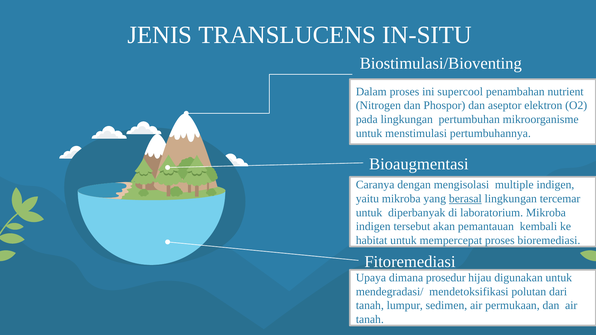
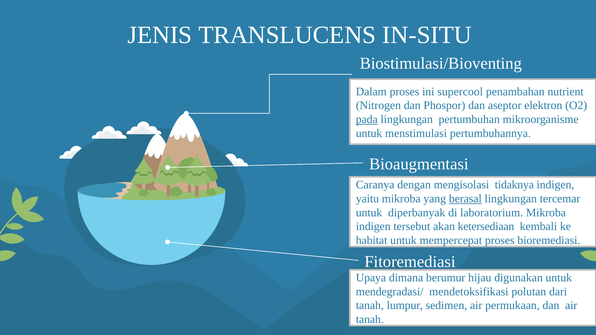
pada underline: none -> present
multiple: multiple -> tidaknya
pemantauan: pemantauan -> ketersediaan
prosedur: prosedur -> berumur
